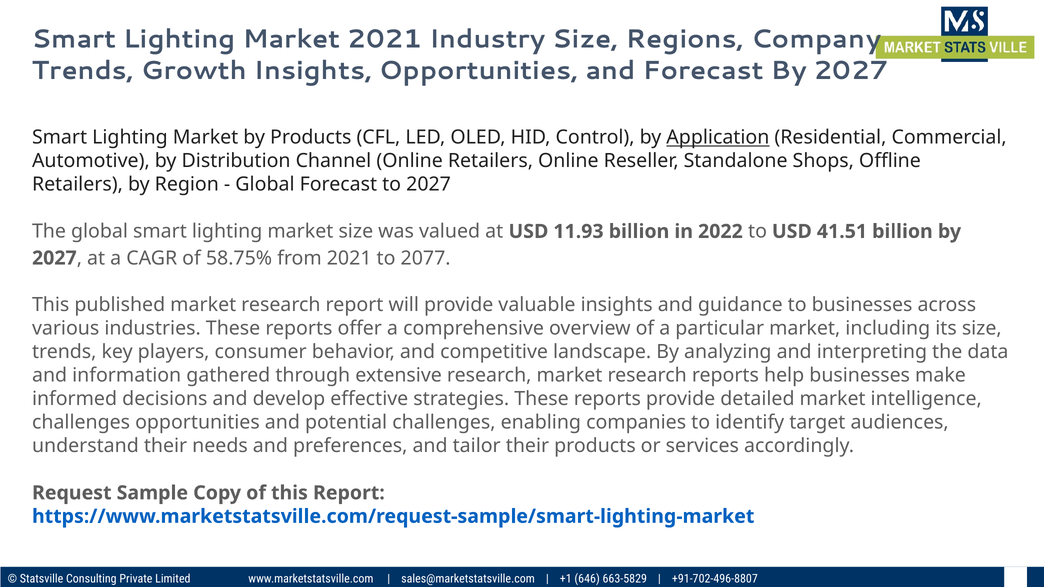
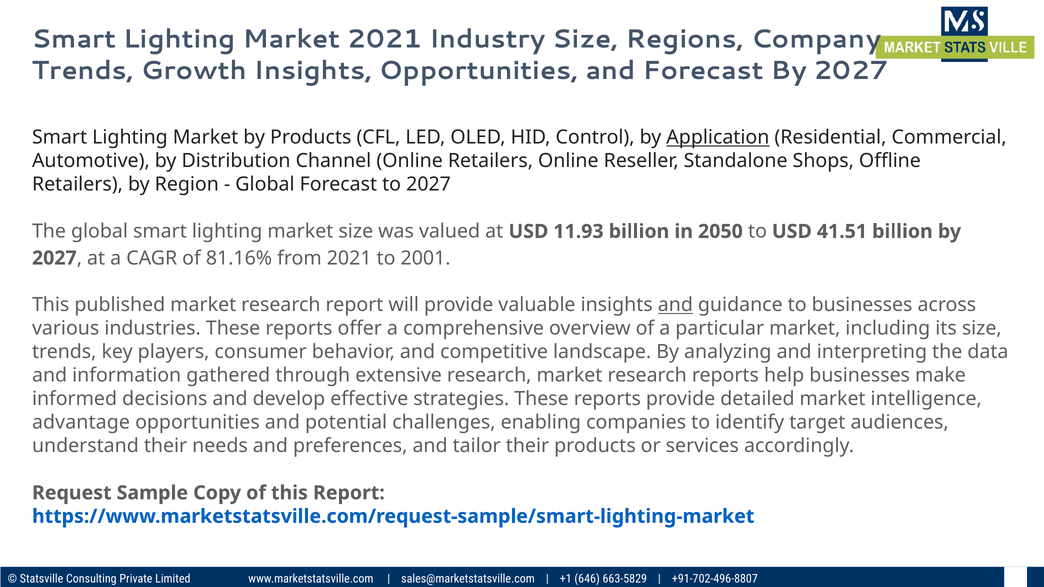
2022: 2022 -> 2050
58.75%: 58.75% -> 81.16%
2077: 2077 -> 2001
and at (675, 305) underline: none -> present
challenges at (81, 423): challenges -> advantage
